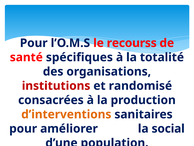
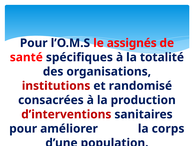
recourss: recourss -> assignés
d’interventions colour: orange -> red
social: social -> corps
